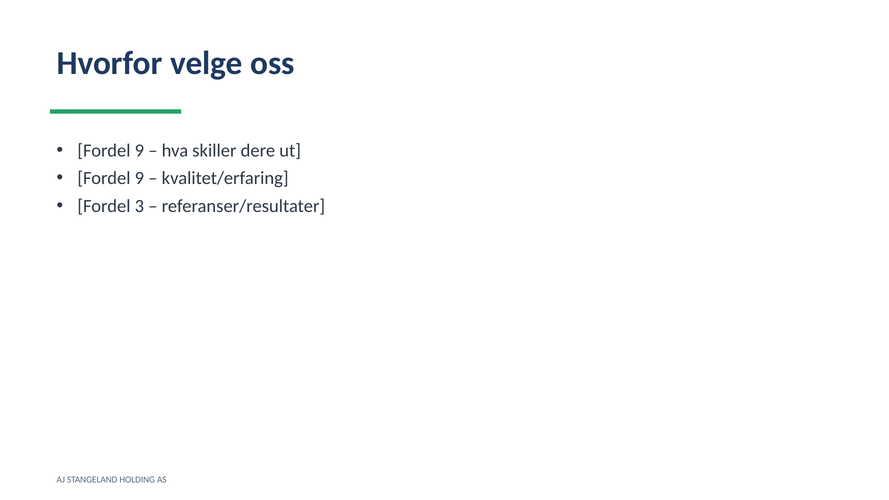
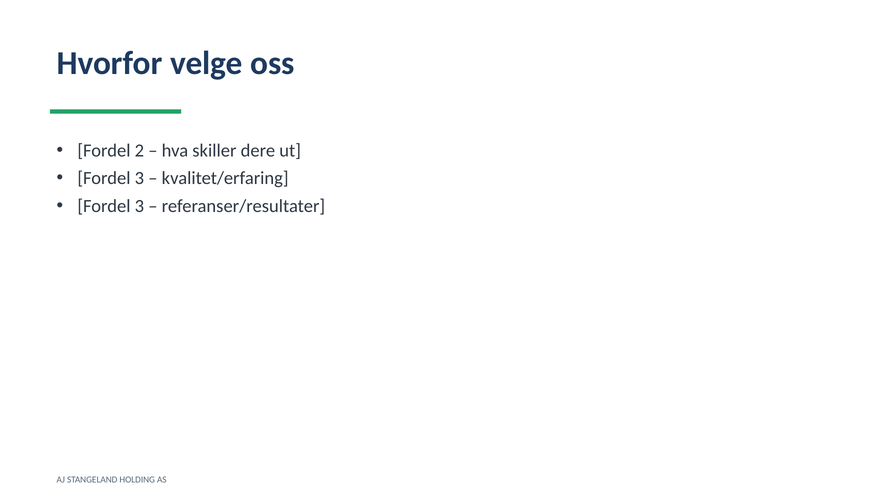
9 at (139, 151): 9 -> 2
9 at (139, 178): 9 -> 3
